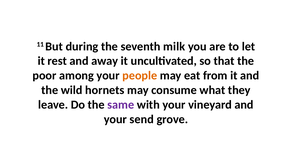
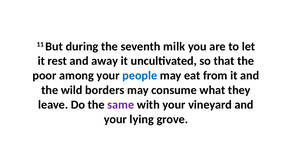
people colour: orange -> blue
hornets: hornets -> borders
send: send -> lying
